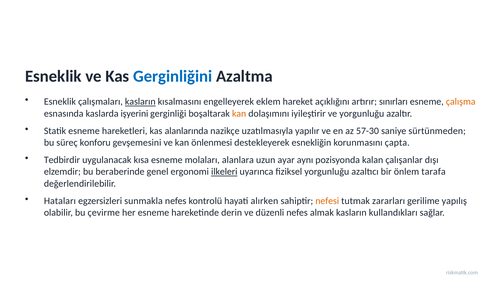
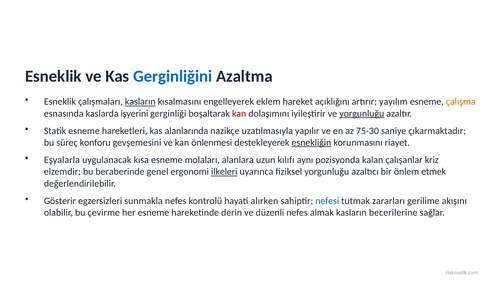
sınırları: sınırları -> yayılım
kan at (239, 113) colour: orange -> red
yorgunluğu at (362, 113) underline: none -> present
57-30: 57-30 -> 75-30
sürtünmeden: sürtünmeden -> çıkarmaktadır
esnekliğin underline: none -> present
çapta: çapta -> riayet
Tedbirdir: Tedbirdir -> Eşyalarla
ayar: ayar -> kılıfı
dışı: dışı -> kriz
tarafa: tarafa -> etmek
Hataları: Hataları -> Gösterir
nefesi colour: orange -> blue
yapılış: yapılış -> akışını
kullandıkları: kullandıkları -> becerilerine
